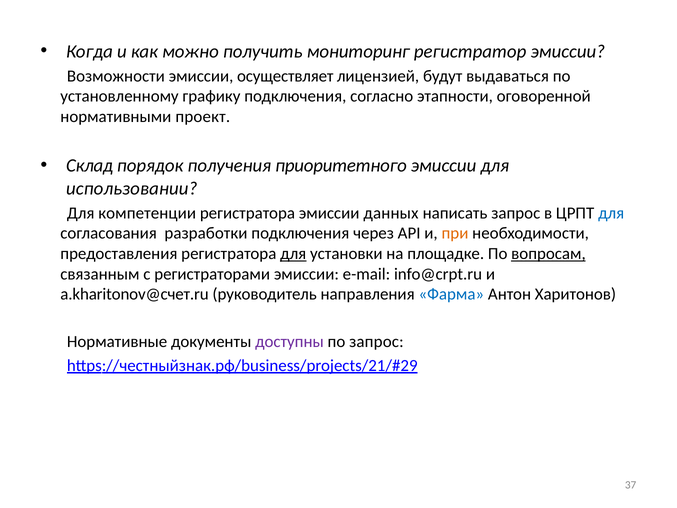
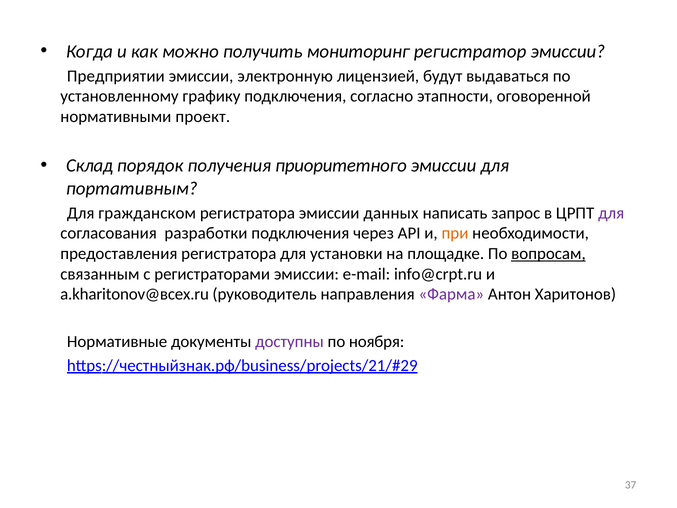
Возможности: Возможности -> Предприятии
осуществляет: осуществляет -> электронную
использовании: использовании -> портативным
компетенции: компетенции -> гражданском
для at (611, 213) colour: blue -> purple
для at (293, 254) underline: present -> none
a.kharitonov@счет.ru: a.kharitonov@счет.ru -> a.kharitonov@всех.ru
Фарма colour: blue -> purple
по запрос: запрос -> ноября
